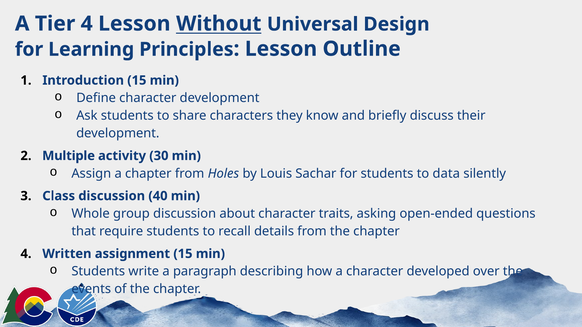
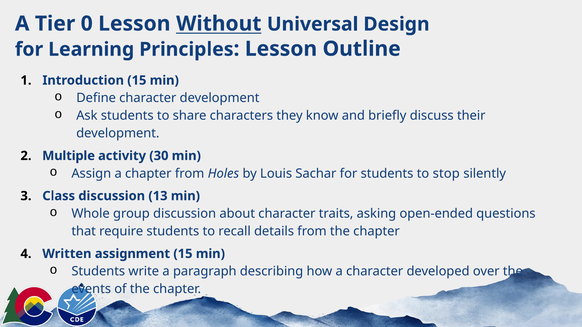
Tier 4: 4 -> 0
data: data -> stop
40: 40 -> 13
